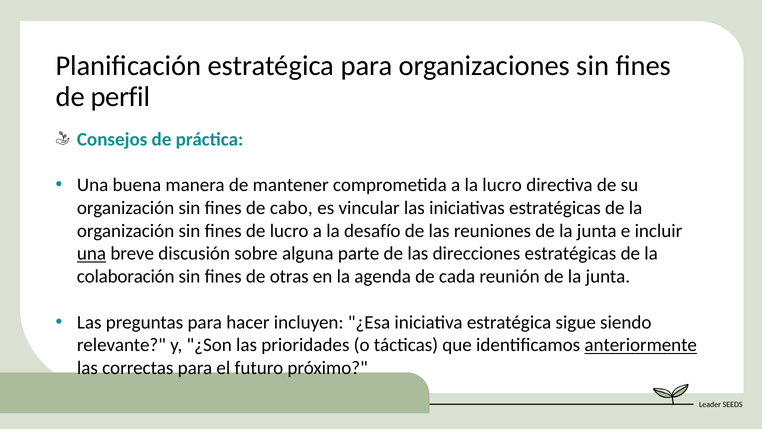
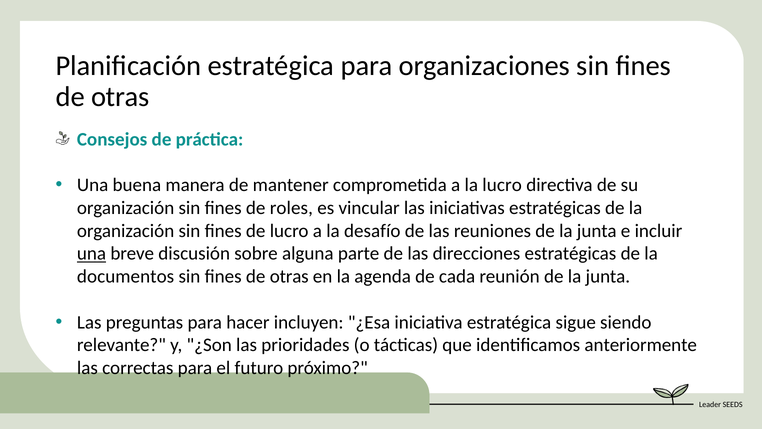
perfil at (120, 97): perfil -> otras
cabo: cabo -> roles
colaboración: colaboración -> documentos
anteriormente underline: present -> none
